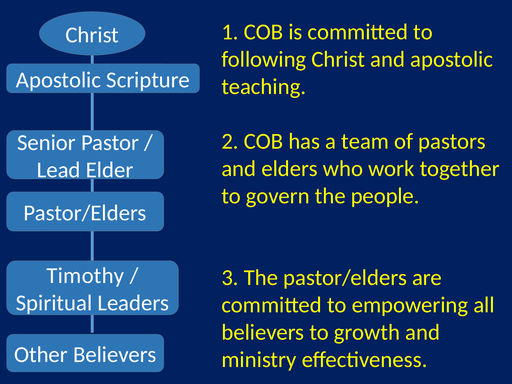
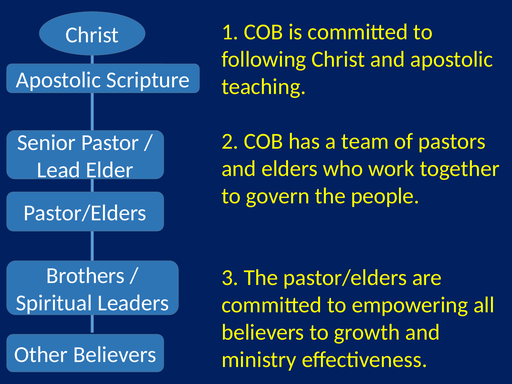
Timothy: Timothy -> Brothers
